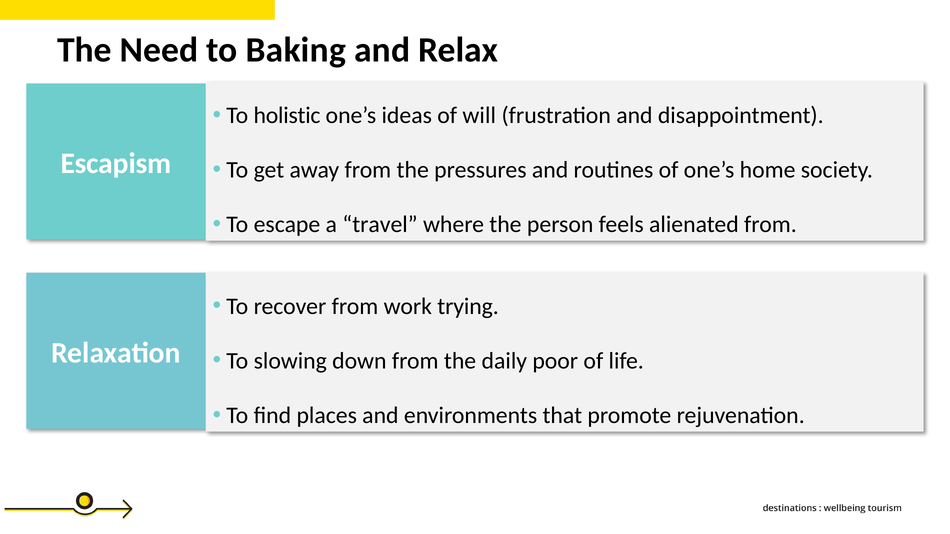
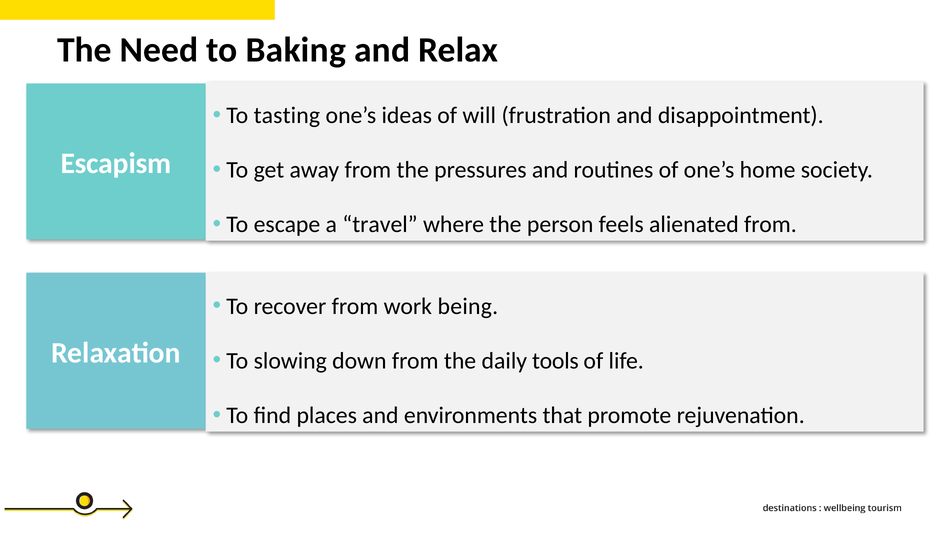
holistic: holistic -> tasting
trying: trying -> being
poor: poor -> tools
